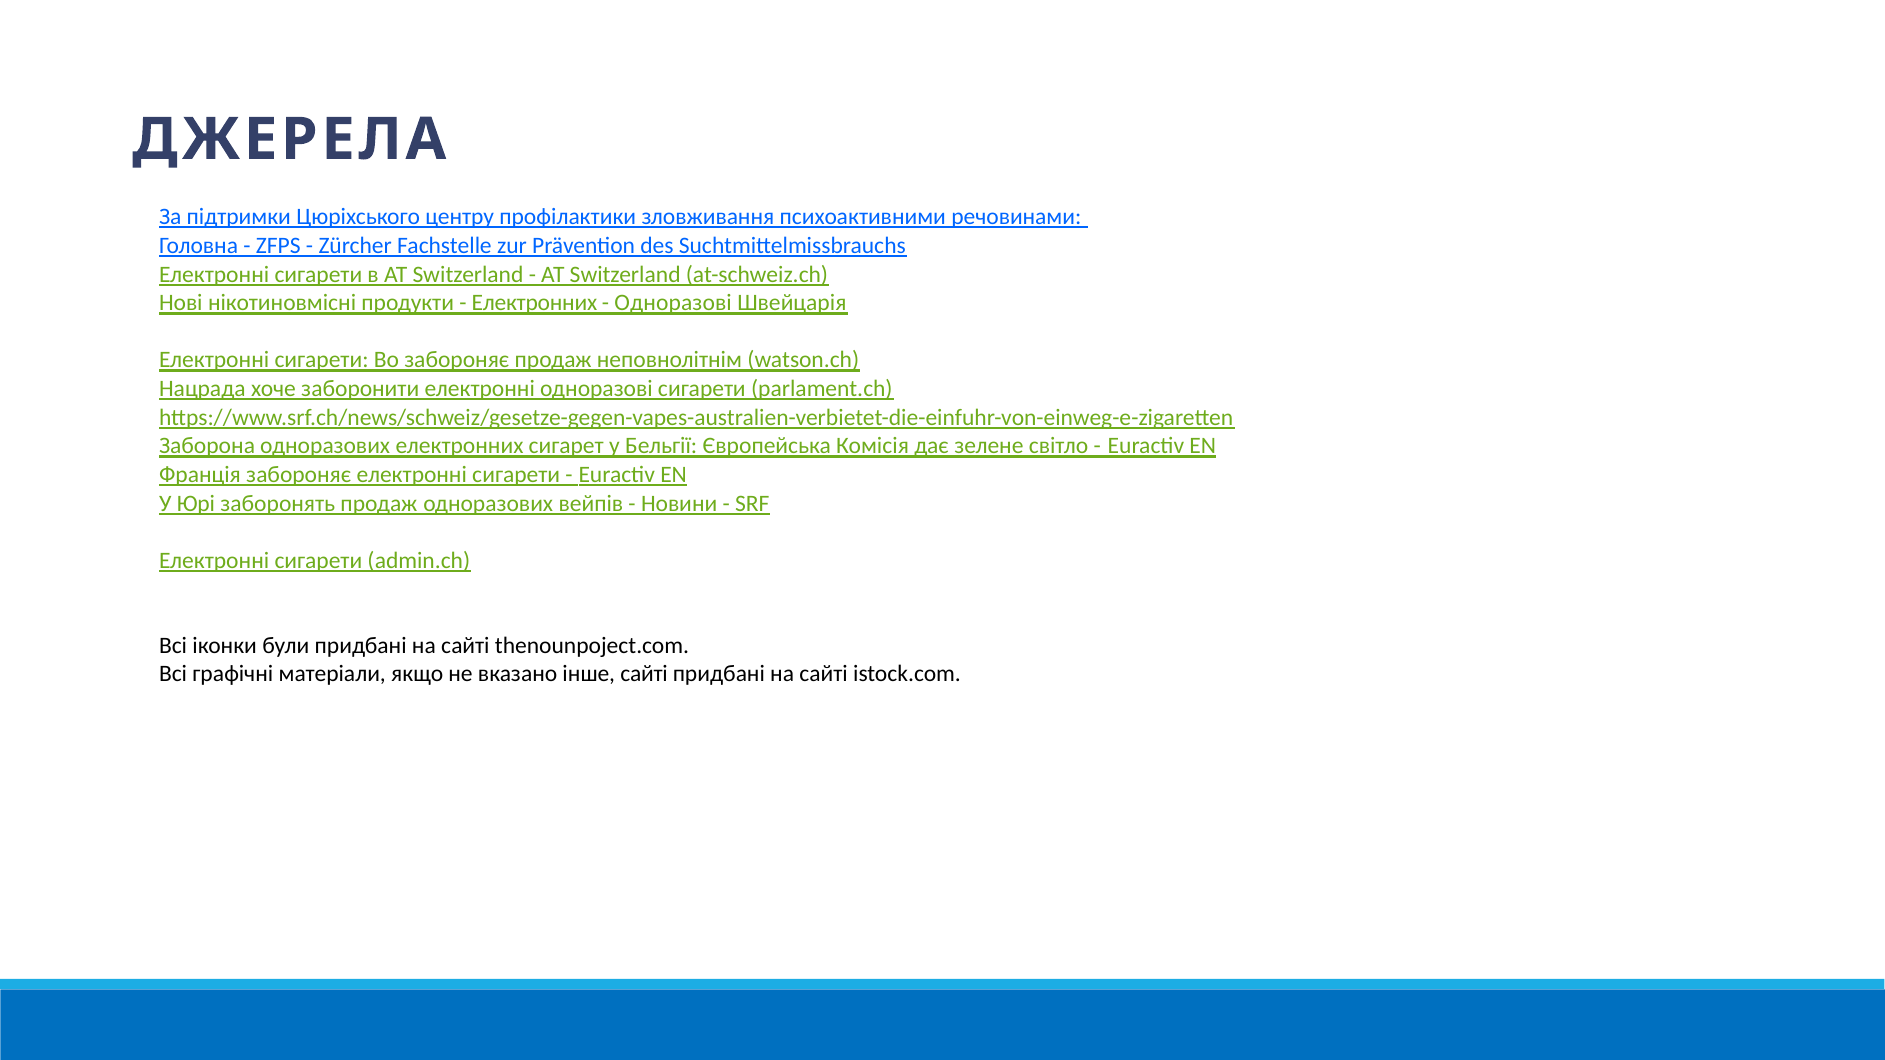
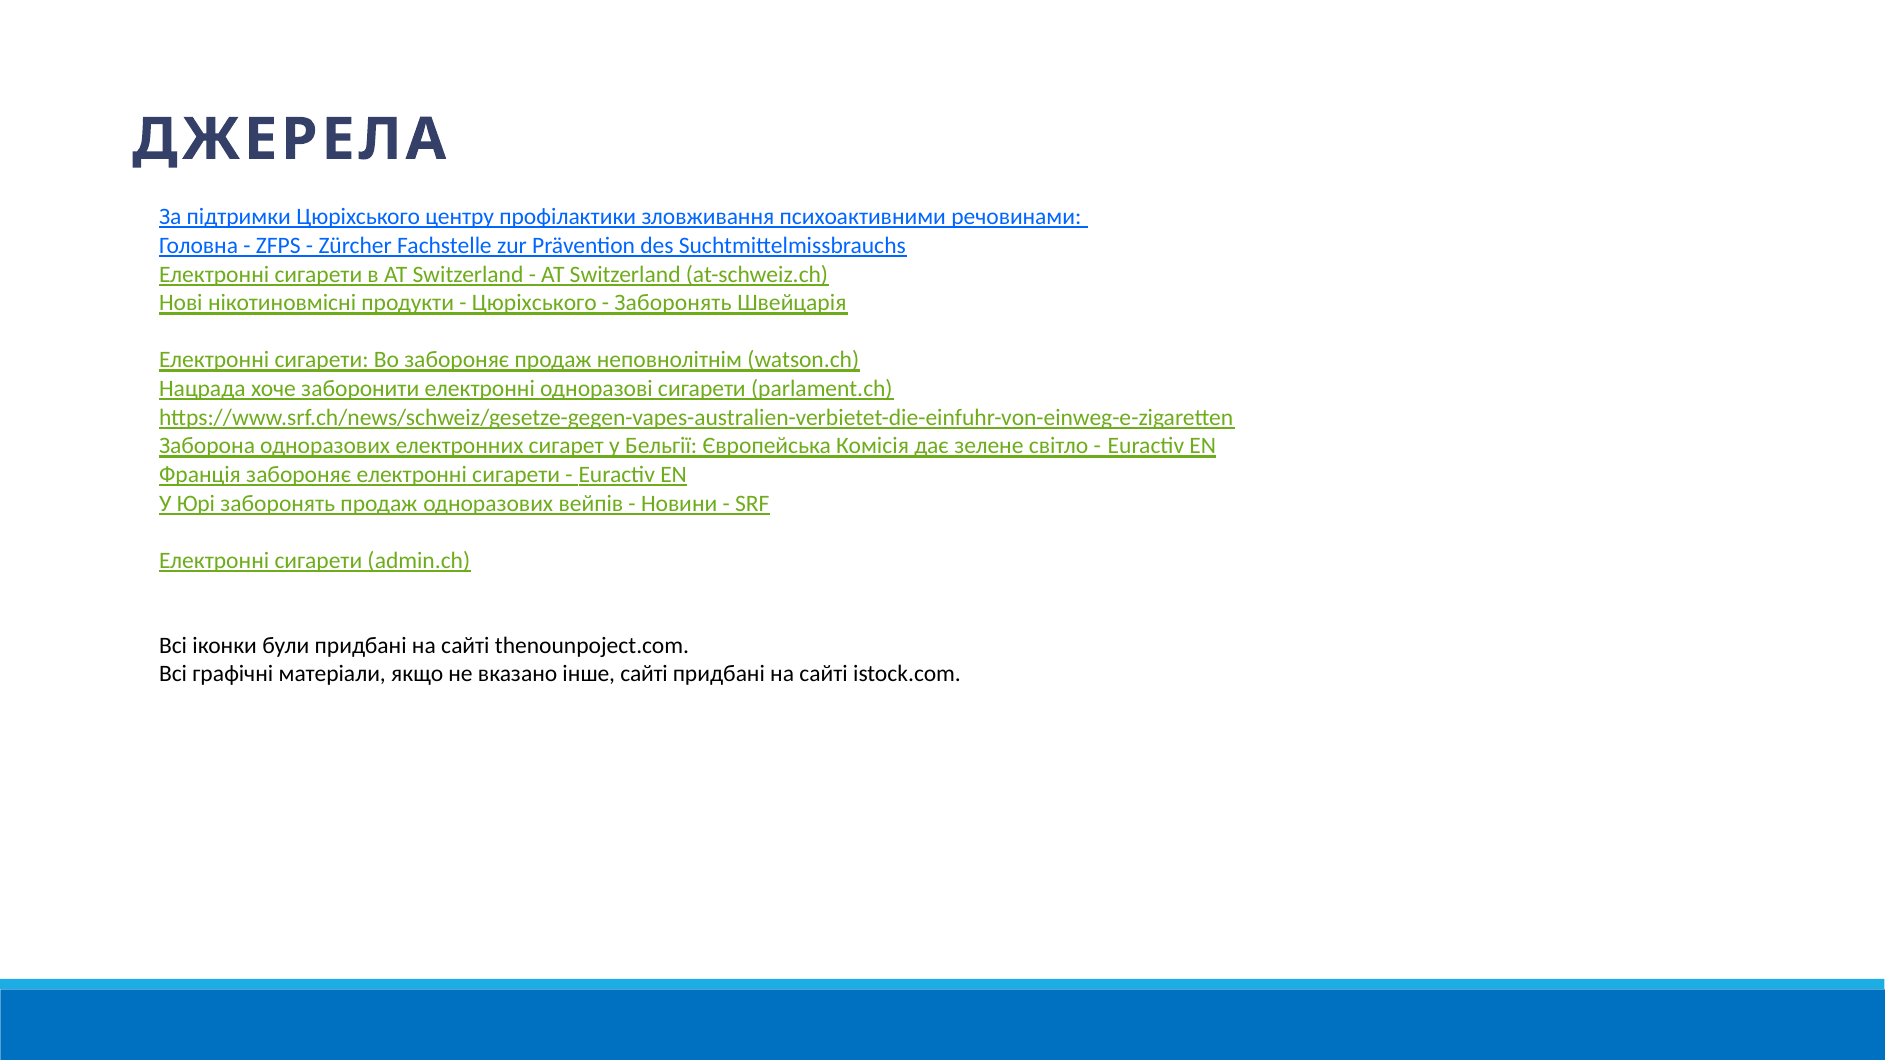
Електронних at (534, 303): Електронних -> Цюріхського
Одноразові at (673, 303): Одноразові -> Заборонять
